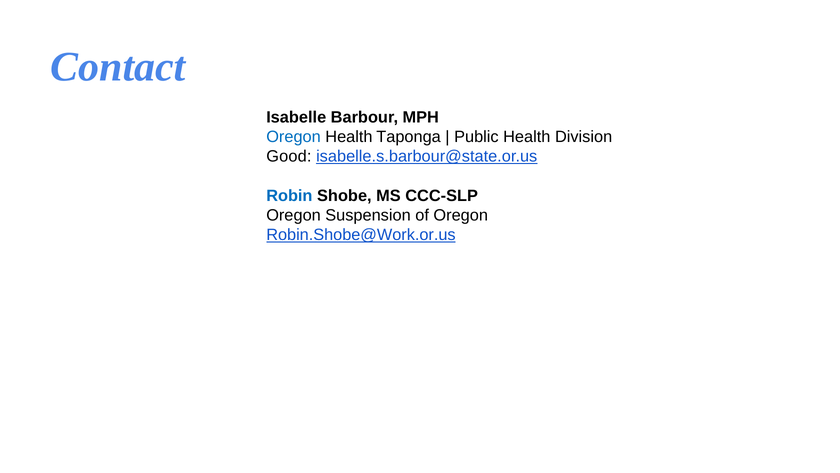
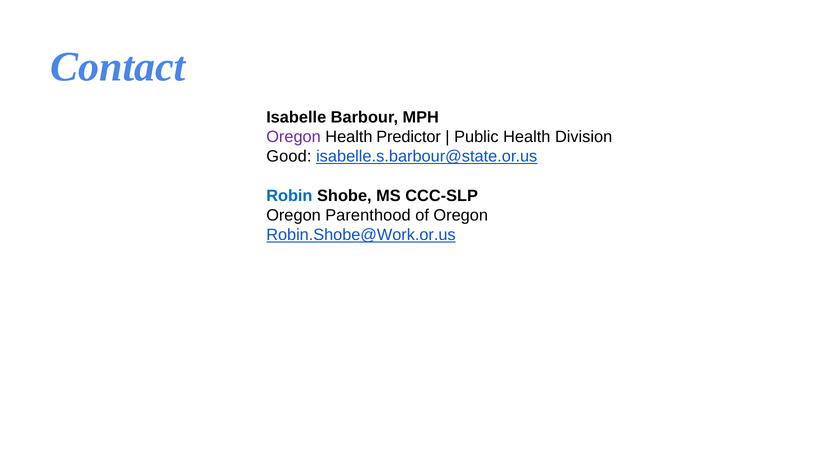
Oregon at (294, 137) colour: blue -> purple
Taponga: Taponga -> Predictor
Suspension: Suspension -> Parenthood
